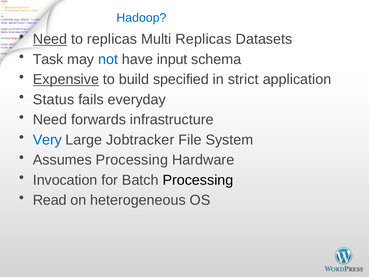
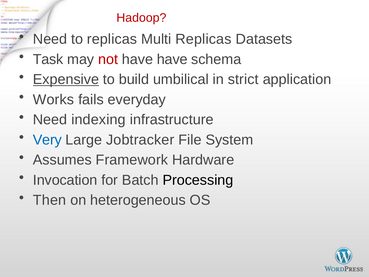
Hadoop colour: blue -> red
Need at (50, 39) underline: present -> none
not colour: blue -> red
have input: input -> have
specified: specified -> umbilical
Status: Status -> Works
forwards: forwards -> indexing
Assumes Processing: Processing -> Framework
Read: Read -> Then
